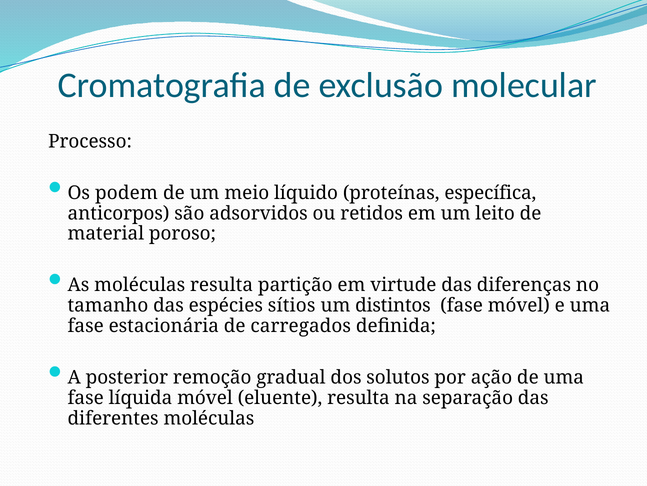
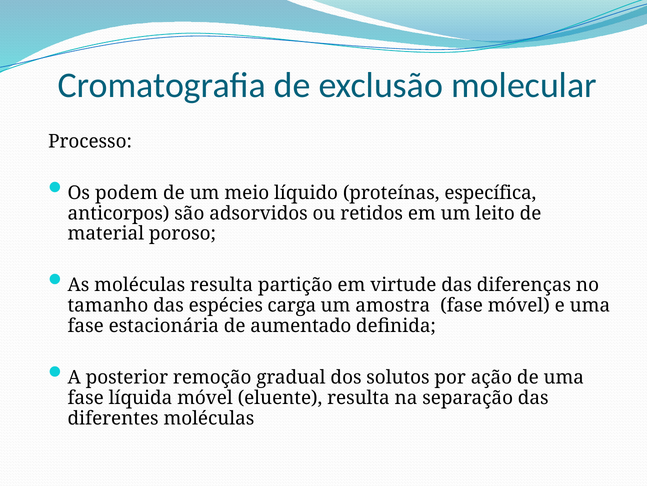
sítios: sítios -> carga
distintos: distintos -> amostra
carregados: carregados -> aumentado
